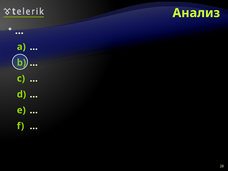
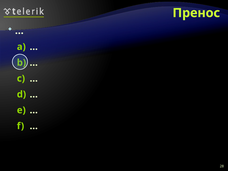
Анализ: Анализ -> Пренос
